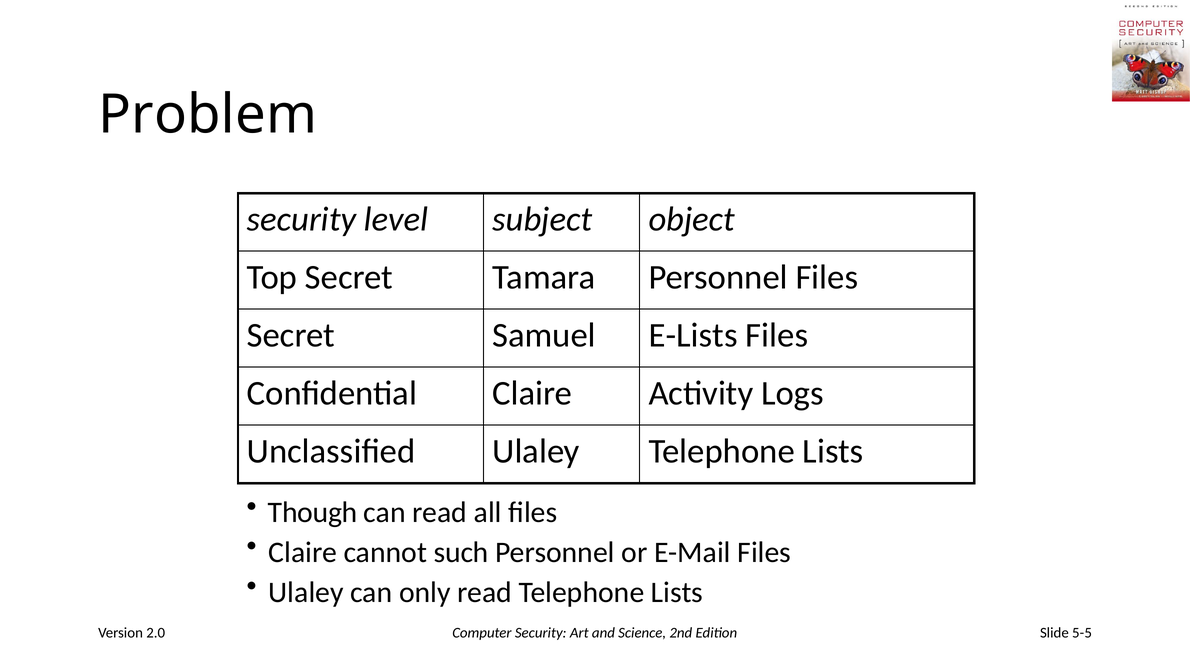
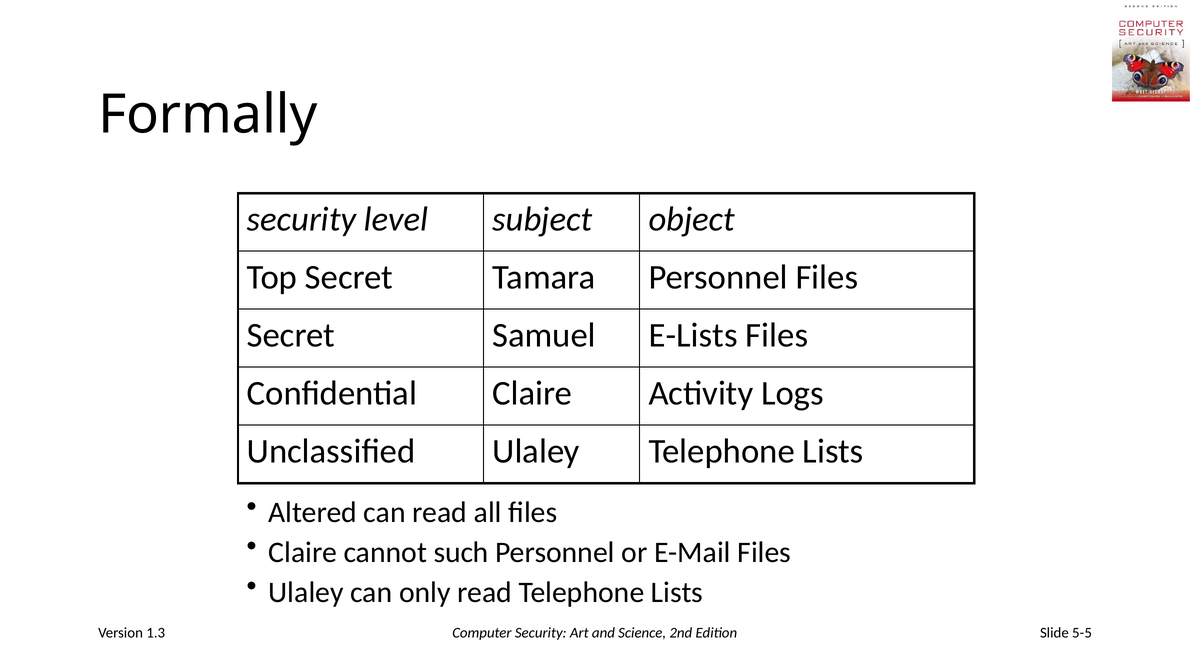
Problem: Problem -> Formally
Though: Though -> Altered
2.0: 2.0 -> 1.3
